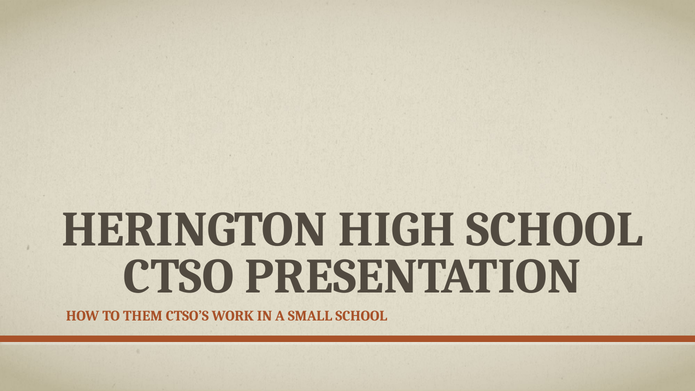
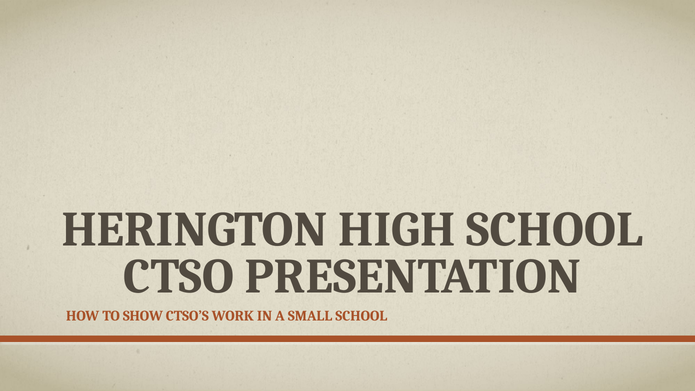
THEM: THEM -> SHOW
